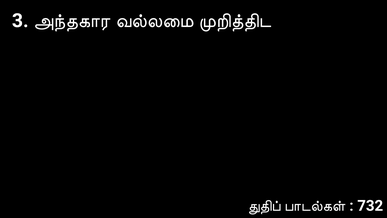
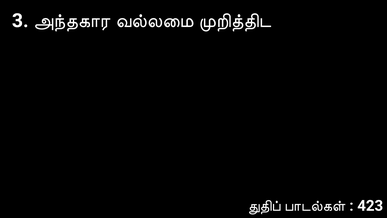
732: 732 -> 423
